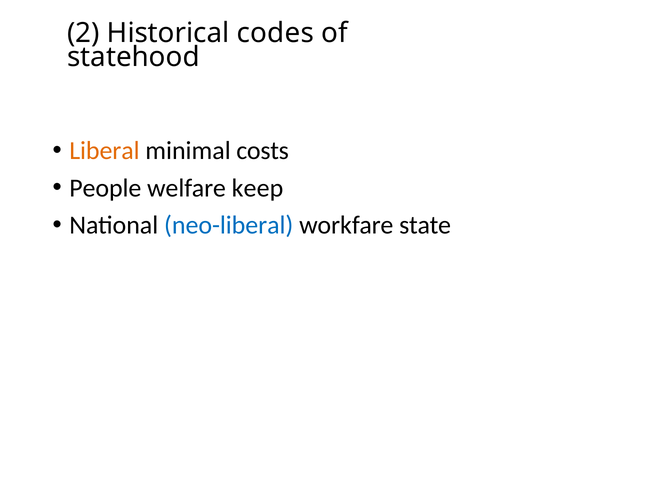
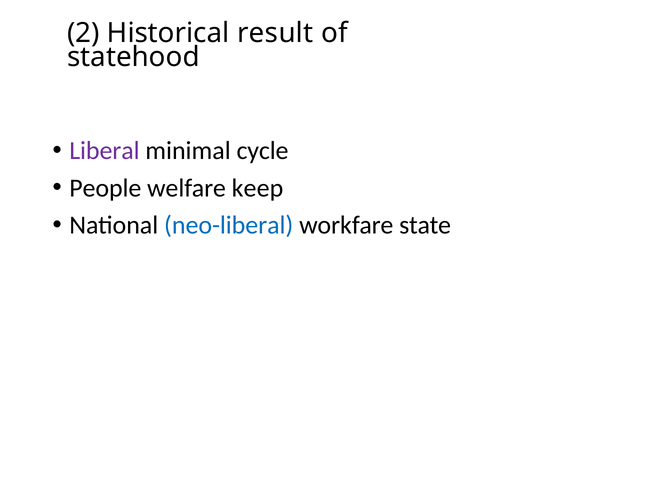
codes: codes -> result
Liberal colour: orange -> purple
costs: costs -> cycle
